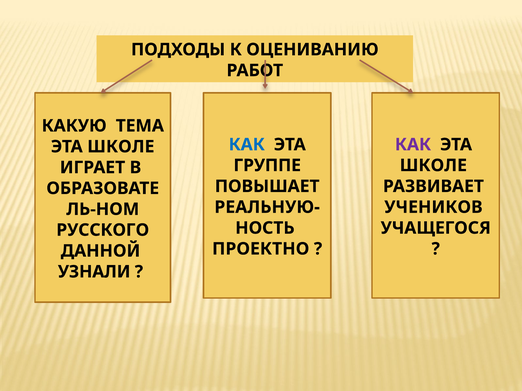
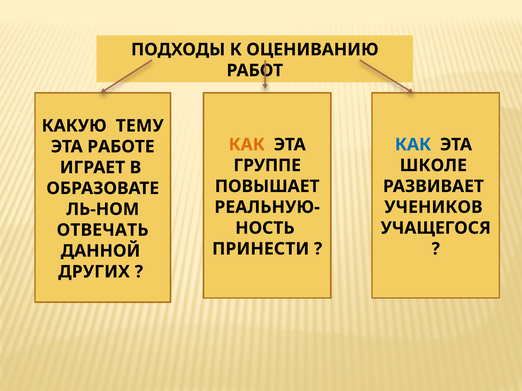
ТЕМА: ТЕМА -> ТЕМУ
КАК at (247, 145) colour: blue -> orange
КАК at (413, 145) colour: purple -> blue
ШКОЛЕ at (121, 147): ШКОЛЕ -> РАБОТЕ
РУССКОГО: РУССКОГО -> ОТВЕЧАТЬ
ПРОЕКТНО: ПРОЕКТНО -> ПРИНЕСТИ
УЗНАЛИ: УЗНАЛИ -> ДРУГИХ
